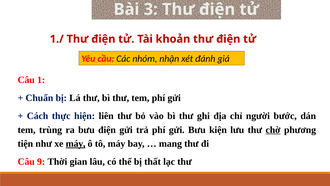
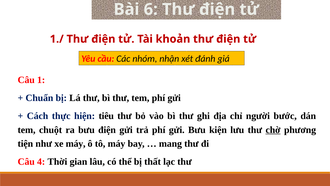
3: 3 -> 6
liên: liên -> tiêu
trùng: trùng -> chuột
máy at (76, 143) underline: present -> none
9: 9 -> 4
